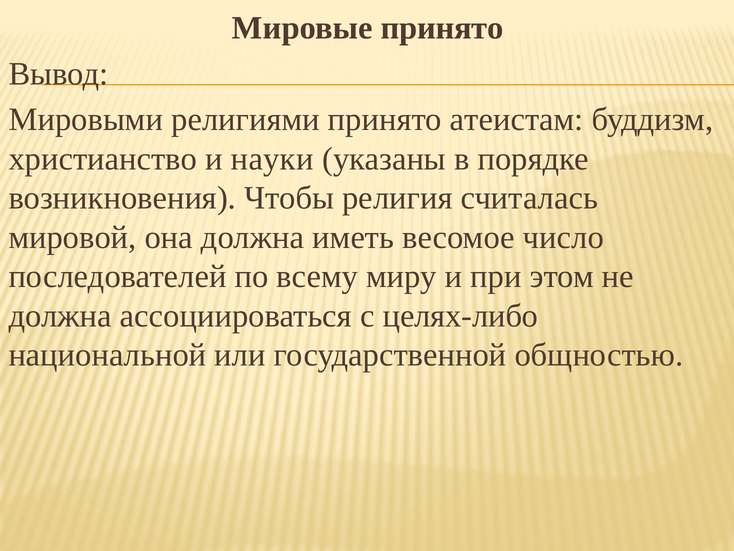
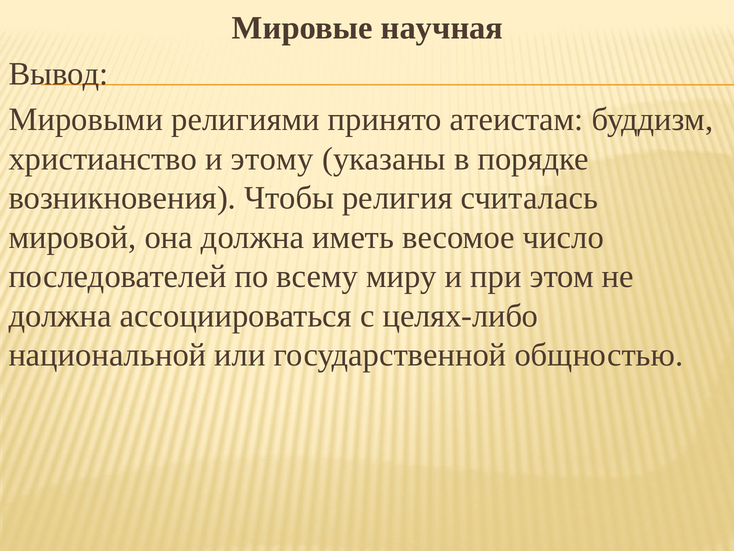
Мировые принято: принято -> научная
науки: науки -> этому
